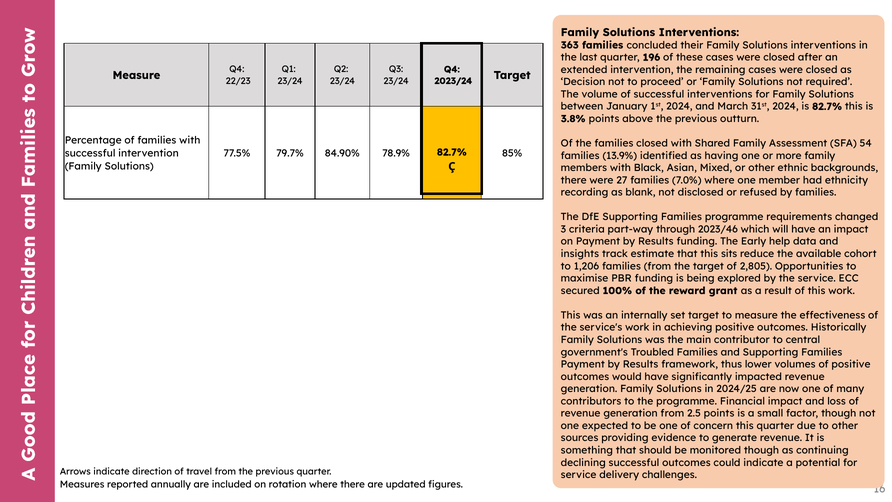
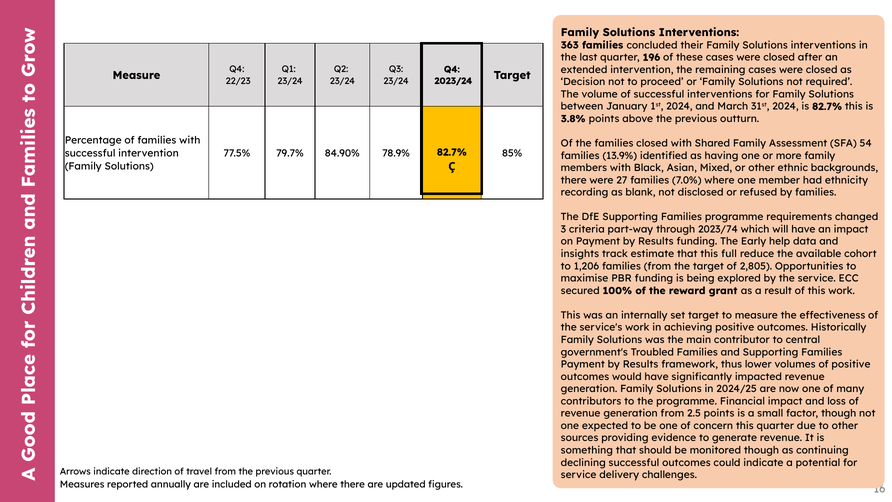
2023/46: 2023/46 -> 2023/74
sits: sits -> full
